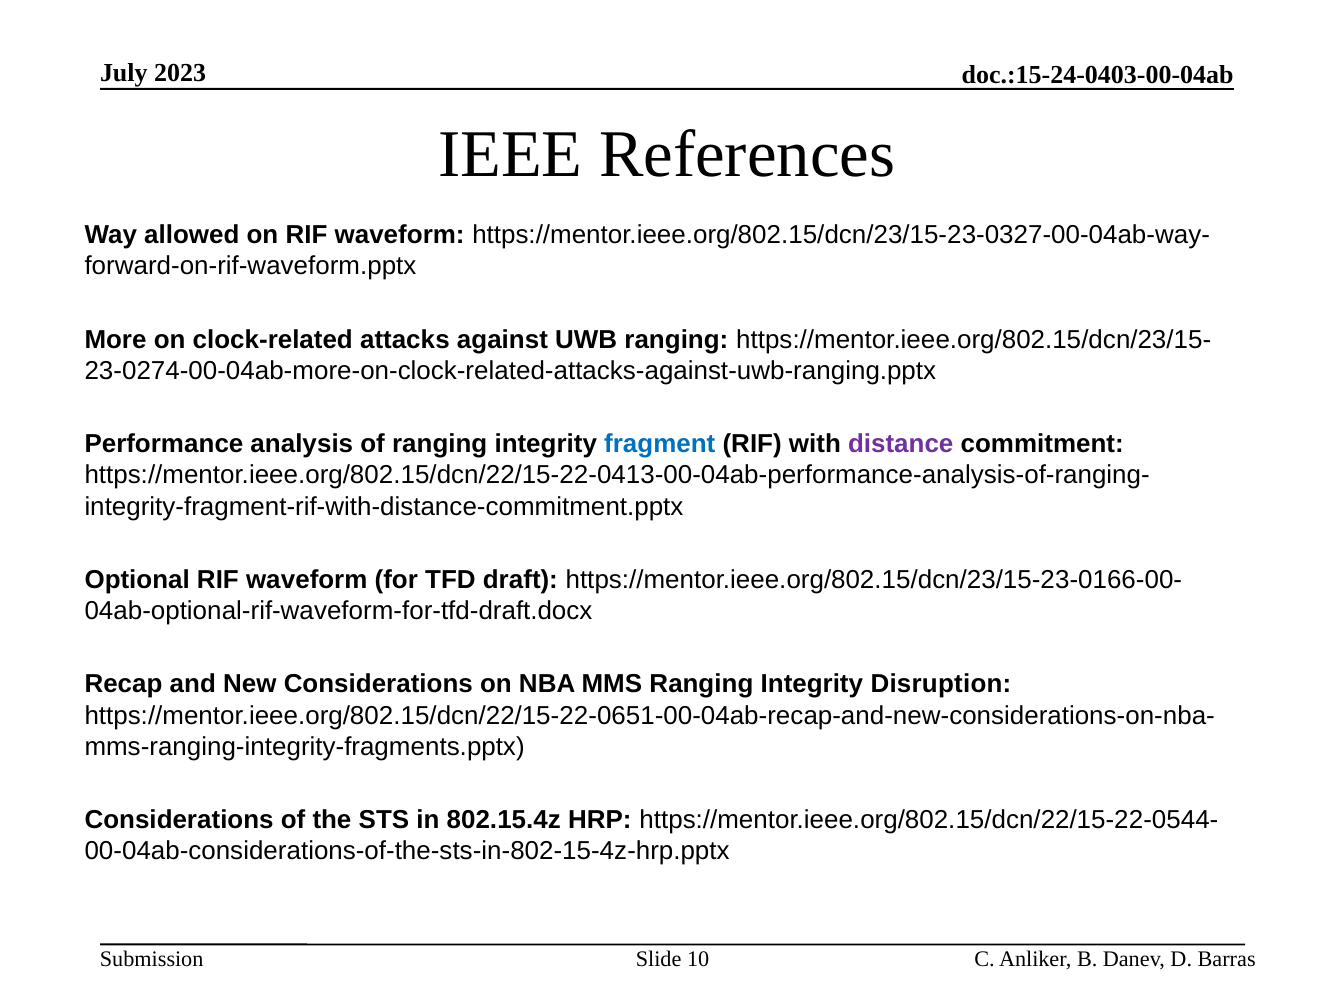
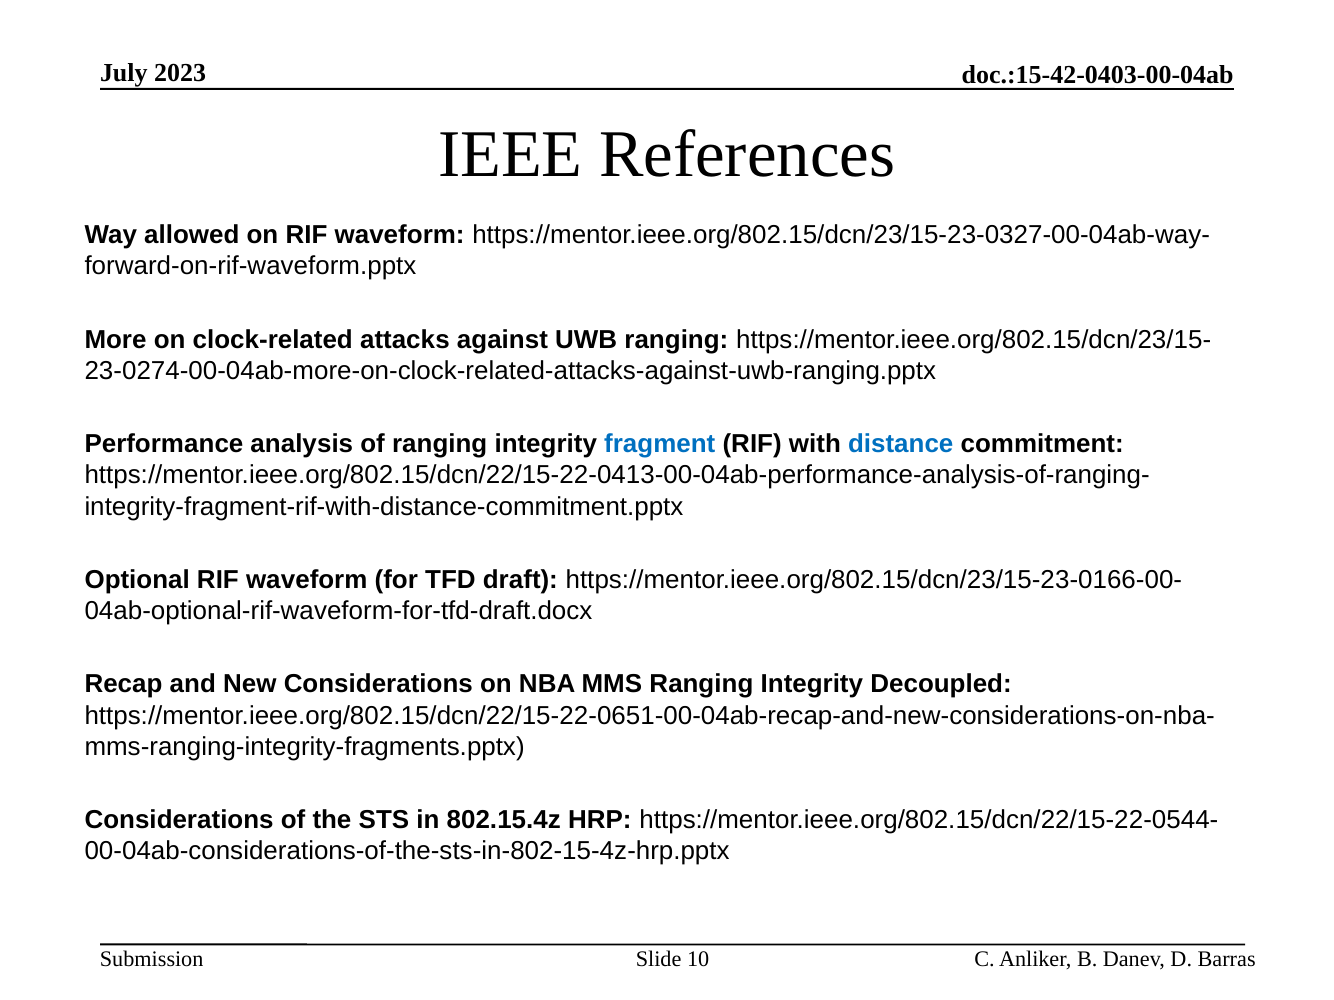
doc.:15-24-0403-00-04ab: doc.:15-24-0403-00-04ab -> doc.:15-42-0403-00-04ab
distance colour: purple -> blue
Disruption: Disruption -> Decoupled
